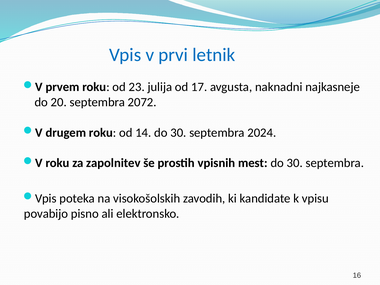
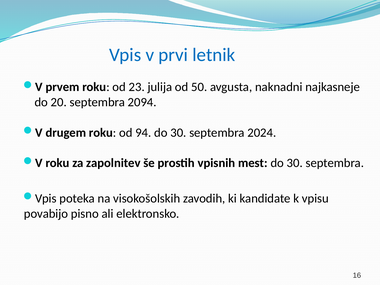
17: 17 -> 50
2072: 2072 -> 2094
14: 14 -> 94
